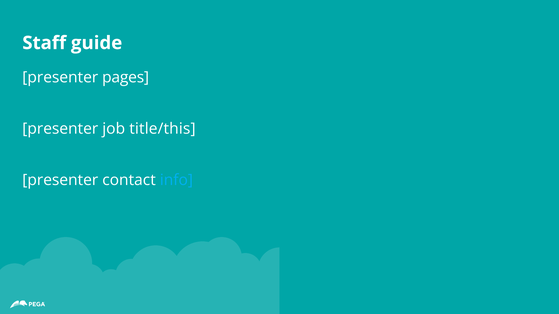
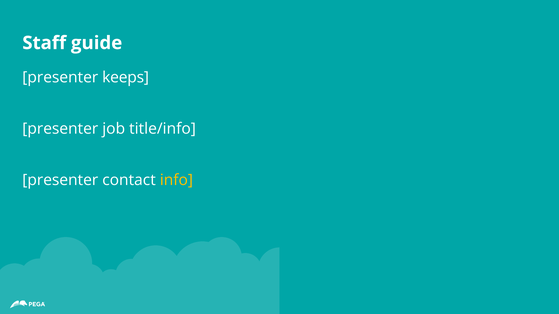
pages: pages -> keeps
title/this: title/this -> title/info
info colour: light blue -> yellow
